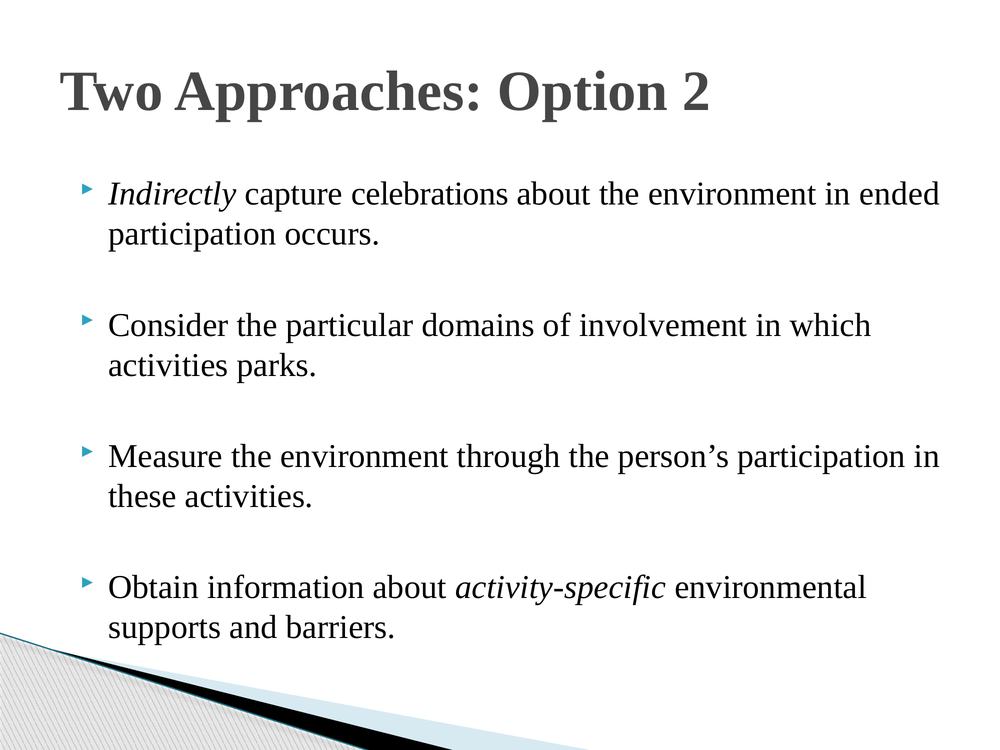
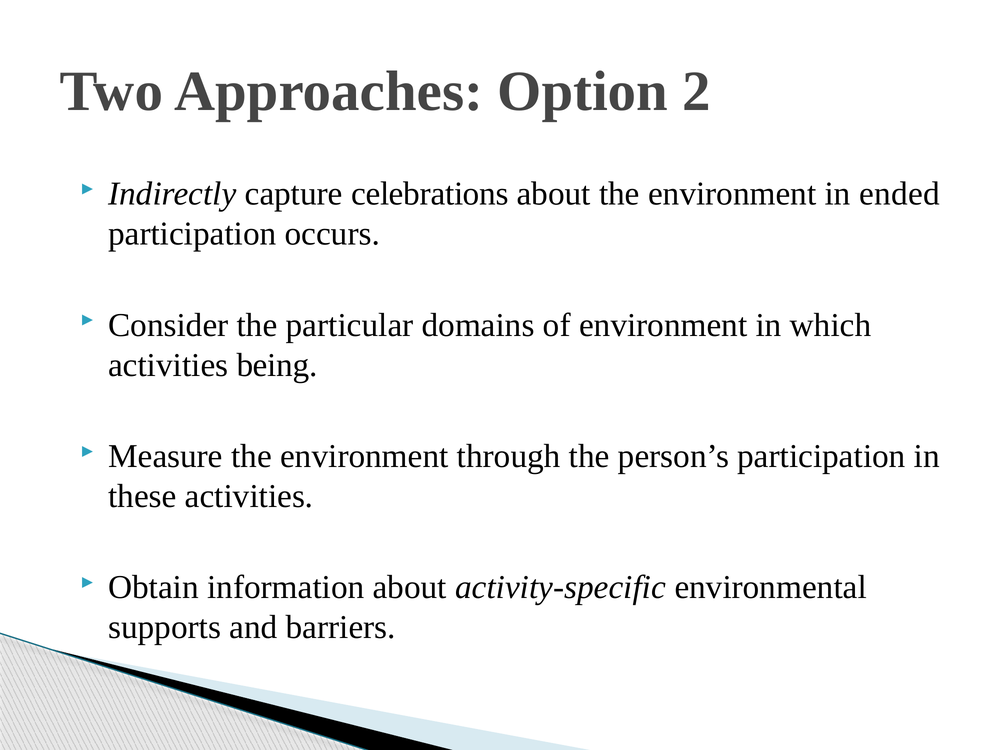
of involvement: involvement -> environment
parks: parks -> being
